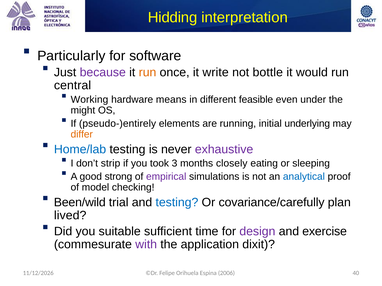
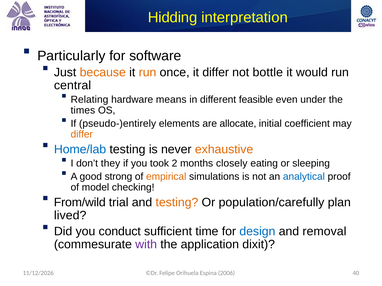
because colour: purple -> orange
it write: write -> differ
Working: Working -> Relating
might: might -> times
running: running -> allocate
underlying: underlying -> coefficient
exhaustive colour: purple -> orange
strip: strip -> they
3: 3 -> 2
empirical colour: purple -> orange
Been/wild: Been/wild -> From/wild
testing at (177, 203) colour: blue -> orange
covariance/carefully: covariance/carefully -> population/carefully
suitable: suitable -> conduct
design colour: purple -> blue
exercise: exercise -> removal
